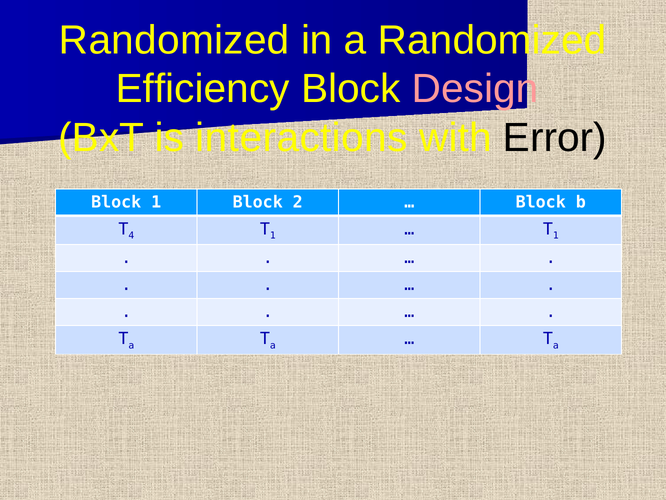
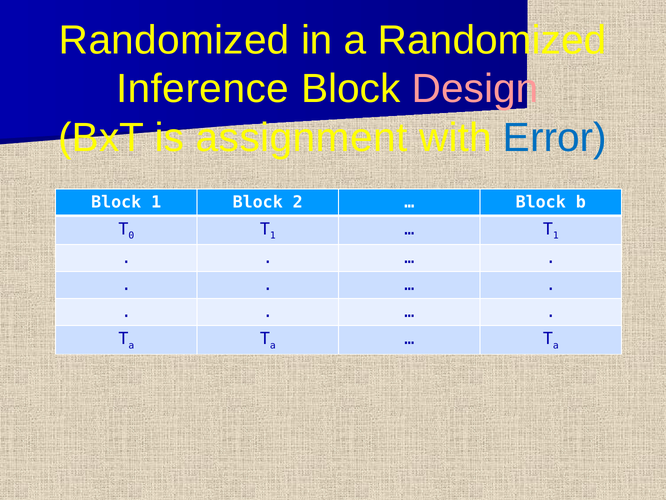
Efficiency: Efficiency -> Inference
interactions: interactions -> assignment
Error colour: black -> blue
4: 4 -> 0
